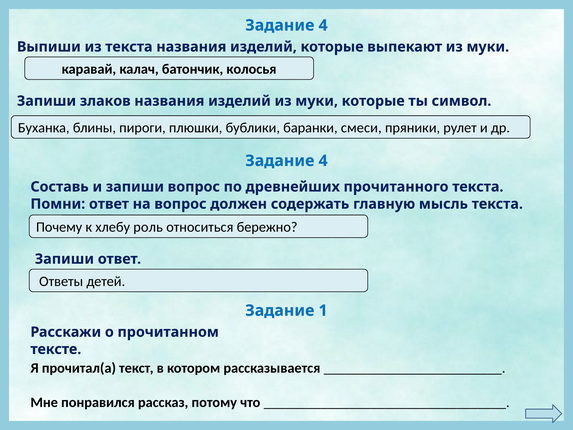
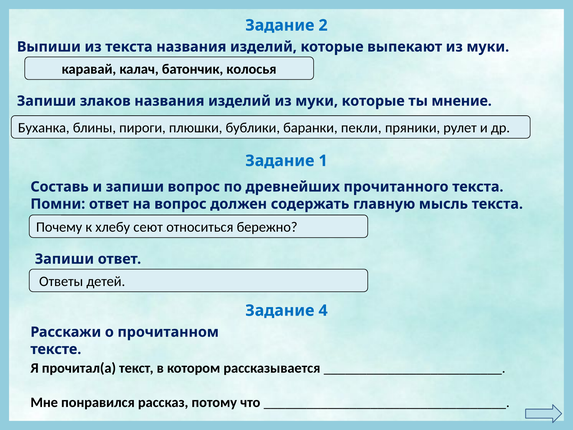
4 at (323, 25): 4 -> 2
символ: символ -> мнение
смеси: смеси -> пекли
4 at (323, 161): 4 -> 1
роль: роль -> сеют
1: 1 -> 4
